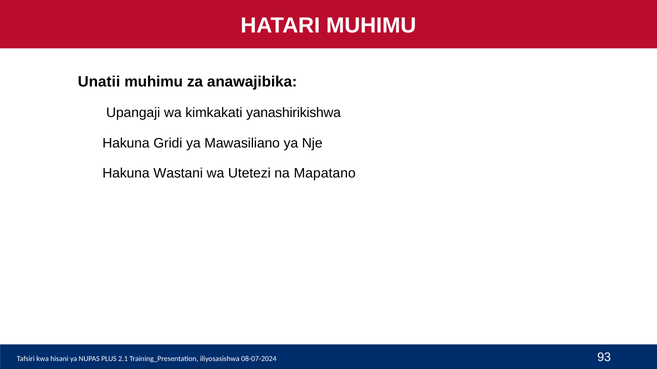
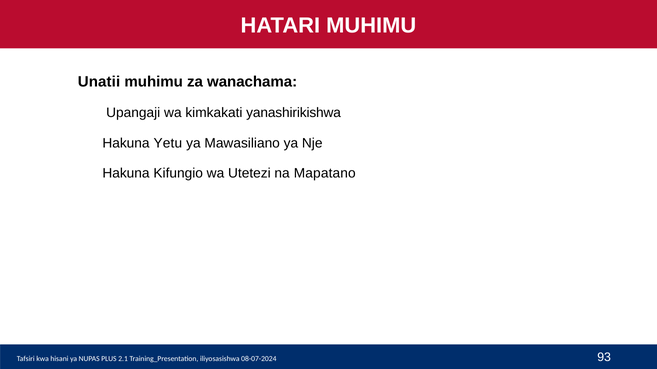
anawajibika: anawajibika -> wanachama
Gridi: Gridi -> Yetu
Wastani: Wastani -> Kifungio
